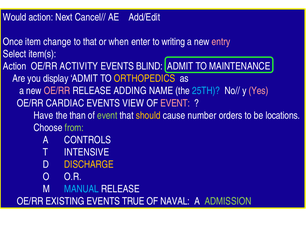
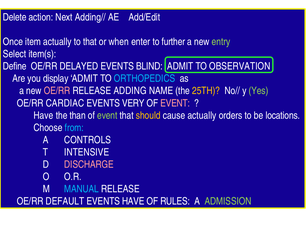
Would: Would -> Delete
Cancel//: Cancel// -> Adding//
item change: change -> actually
writing: writing -> further
entry colour: pink -> light green
Action at (15, 66): Action -> Define
ACTIVITY: ACTIVITY -> DELAYED
MAINTENANCE: MAINTENANCE -> OBSERVATION
ORTHOPEDICS colour: yellow -> light blue
25TH colour: light blue -> yellow
Yes colour: pink -> light green
VIEW: VIEW -> VERY
cause number: number -> actually
from colour: light green -> light blue
DISCHARGE colour: yellow -> pink
EXISTING: EXISTING -> DEFAULT
EVENTS TRUE: TRUE -> HAVE
NAVAL: NAVAL -> RULES
